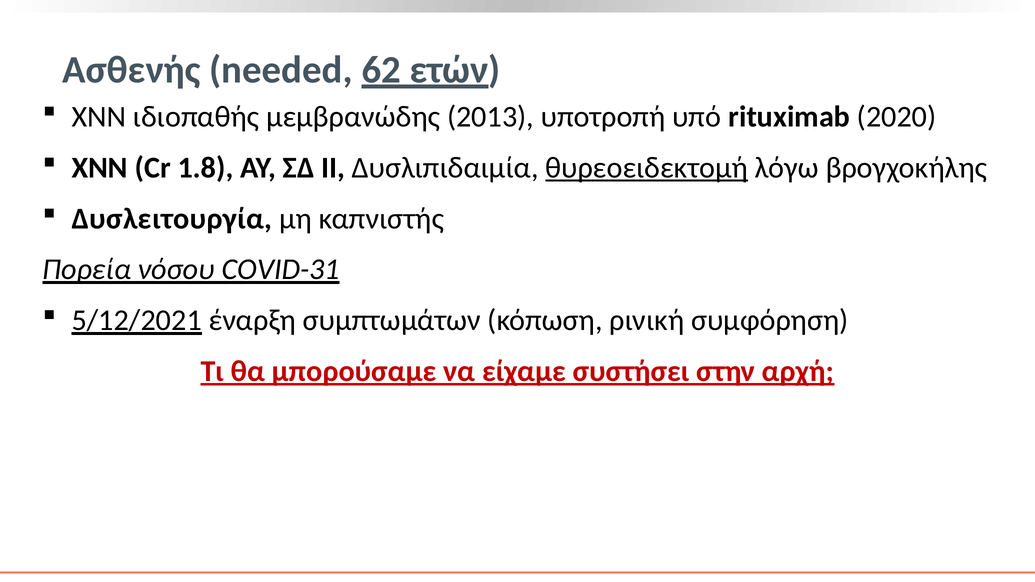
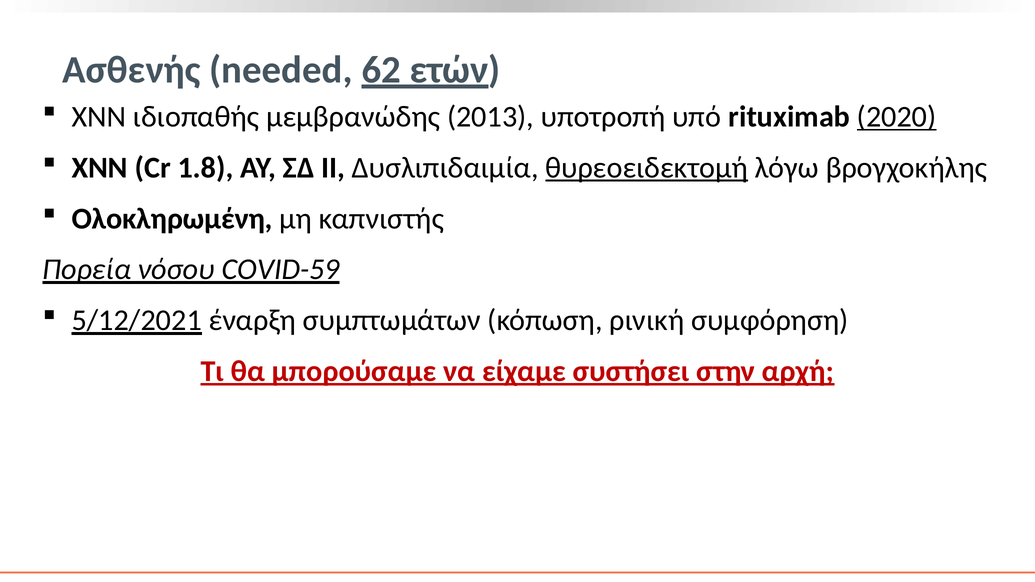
2020 underline: none -> present
Δυσλειτουργία: Δυσλειτουργία -> Oλοκληρωμένη
COVID-31: COVID-31 -> COVID-59
